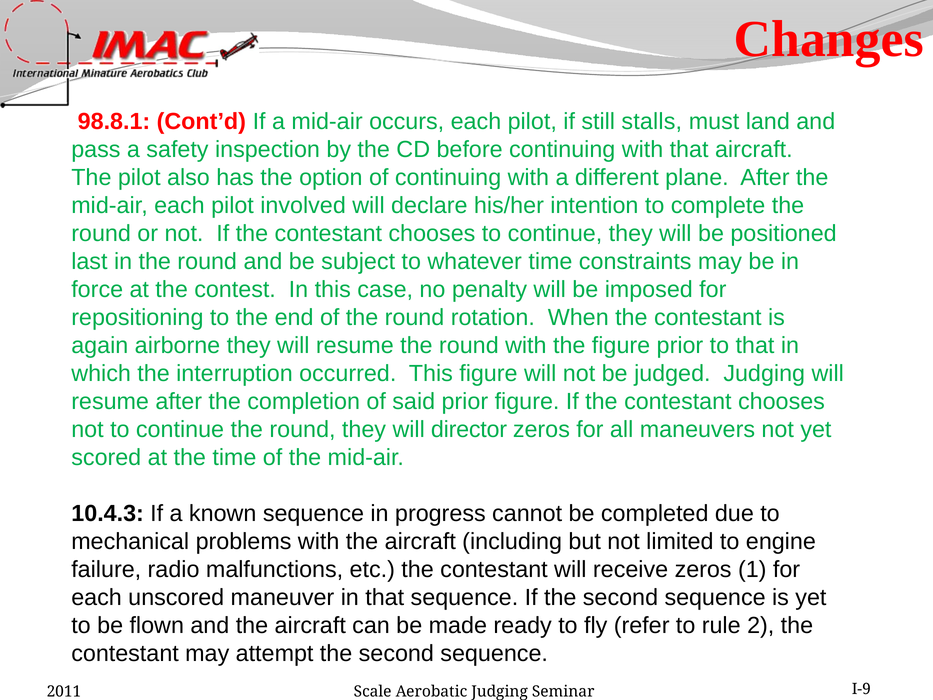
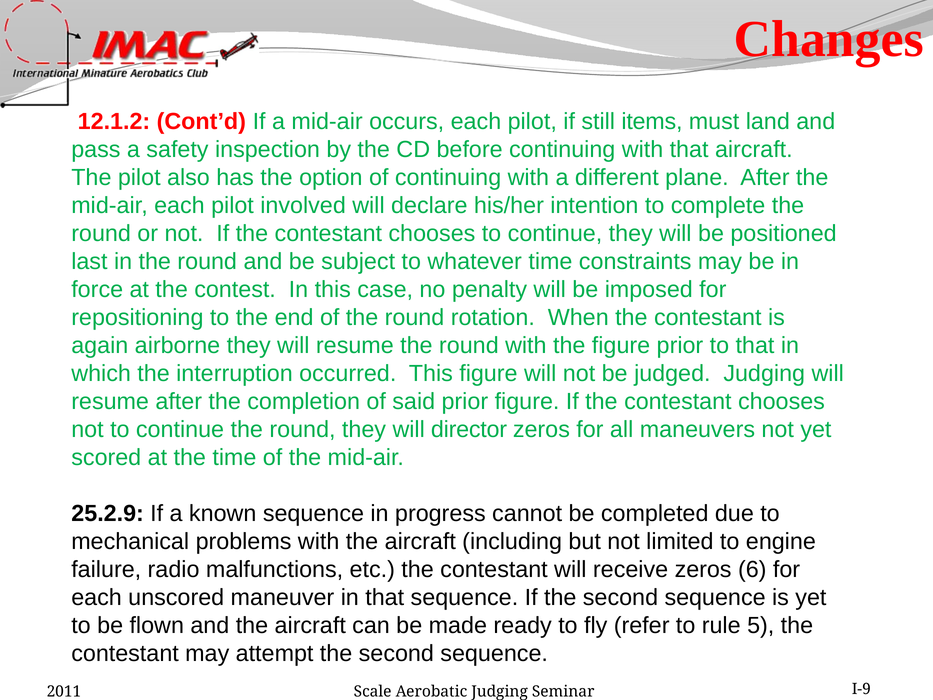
98.8.1: 98.8.1 -> 12.1.2
stalls: stalls -> items
10.4.3: 10.4.3 -> 25.2.9
1: 1 -> 6
2: 2 -> 5
